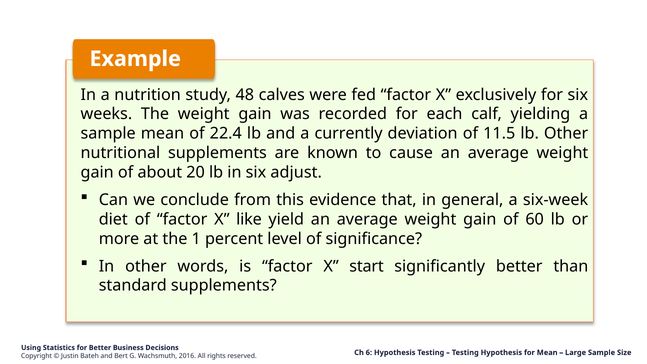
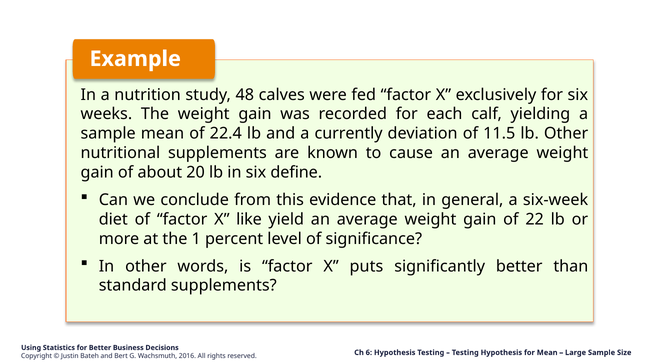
adjust: adjust -> define
60: 60 -> 22
start: start -> puts
